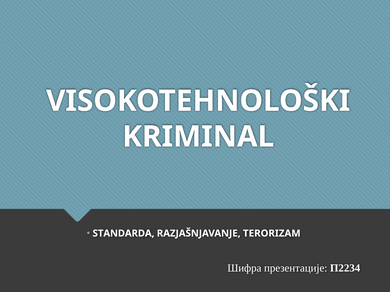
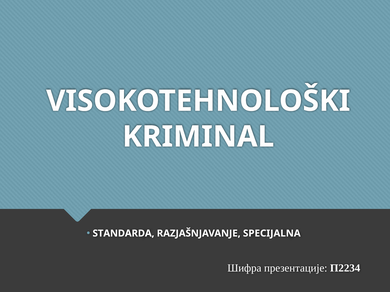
TERORIZAM: TERORIZAM -> SPECIJALNA
